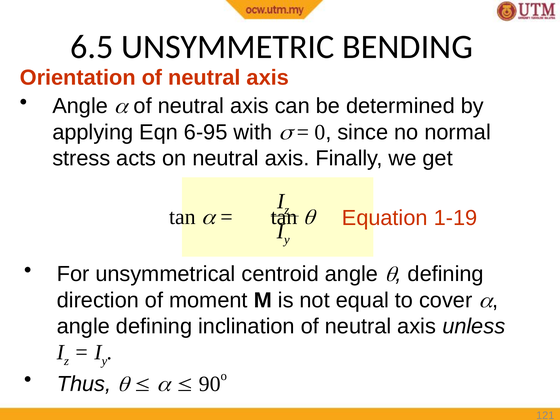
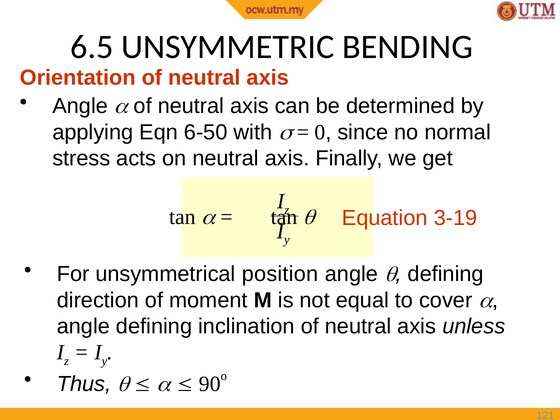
6-95: 6-95 -> 6-50
1-19: 1-19 -> 3-19
centroid: centroid -> position
